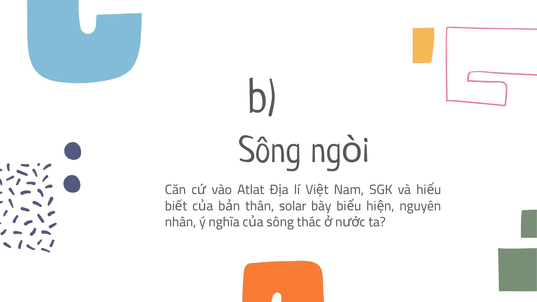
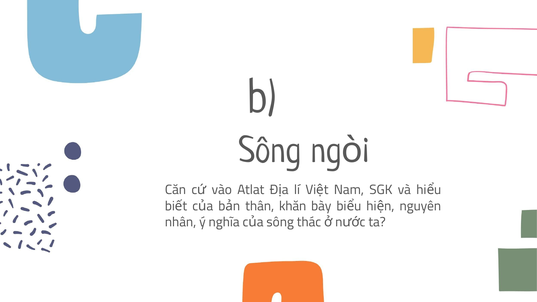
solar: solar -> khăn
